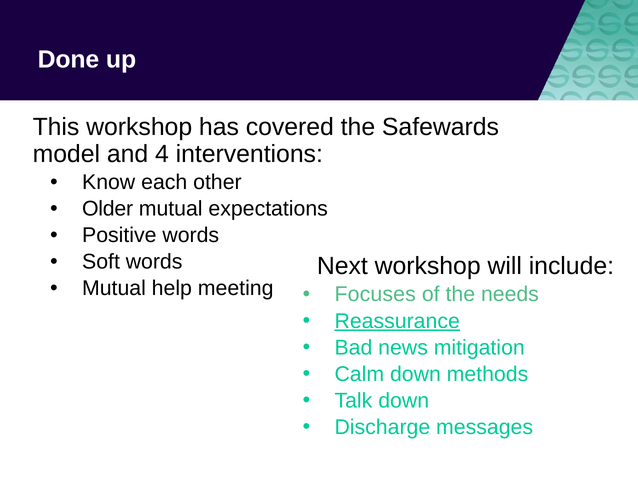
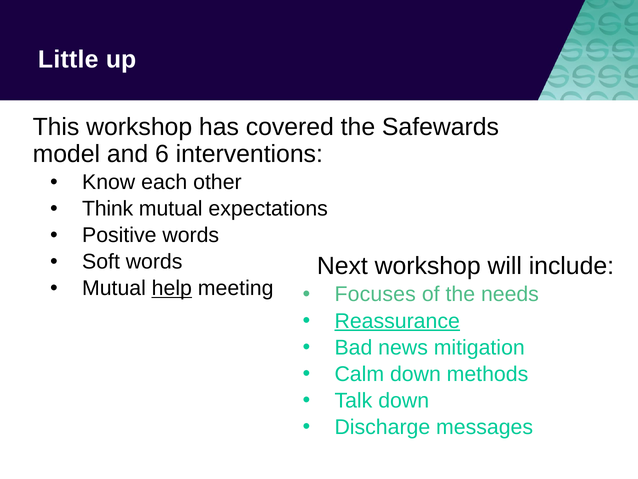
Done: Done -> Little
4: 4 -> 6
Older: Older -> Think
help underline: none -> present
